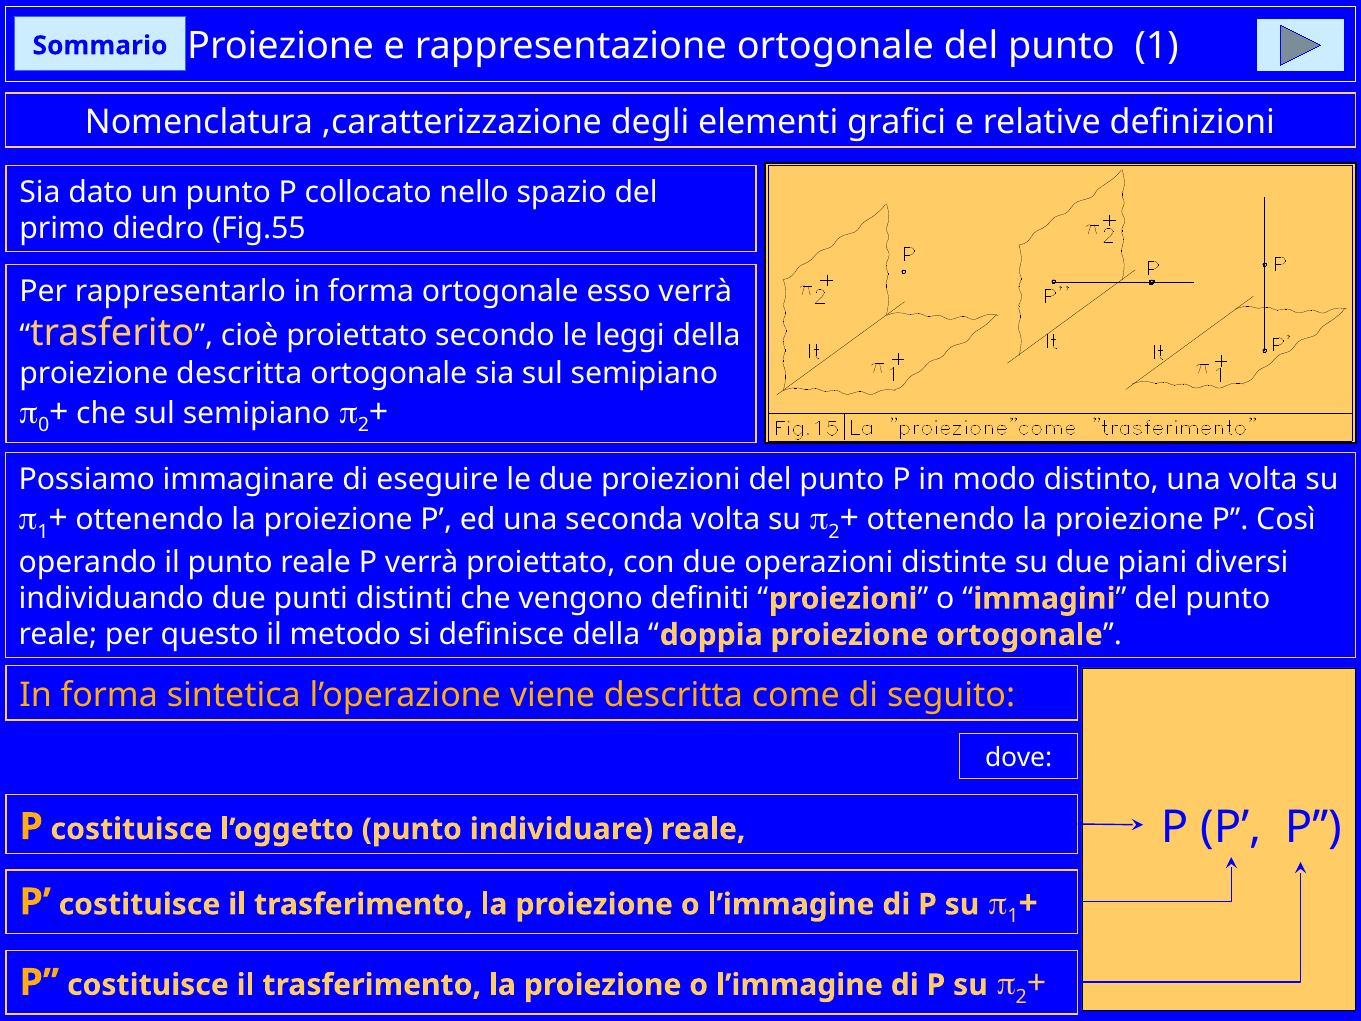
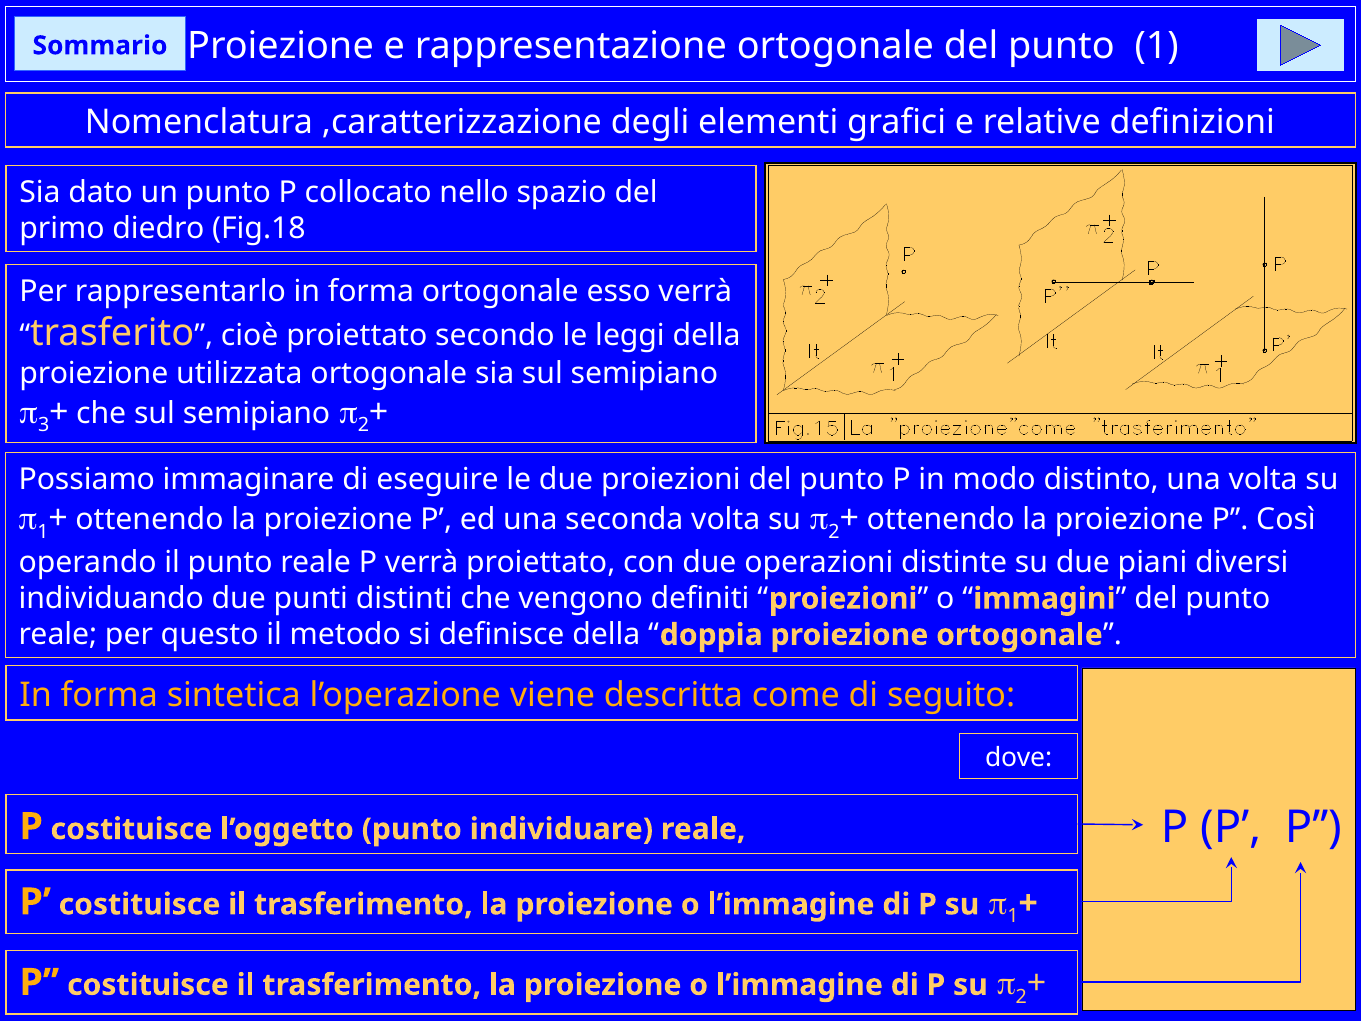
Fig.55: Fig.55 -> Fig.18
proiezione descritta: descritta -> utilizzata
0: 0 -> 3
